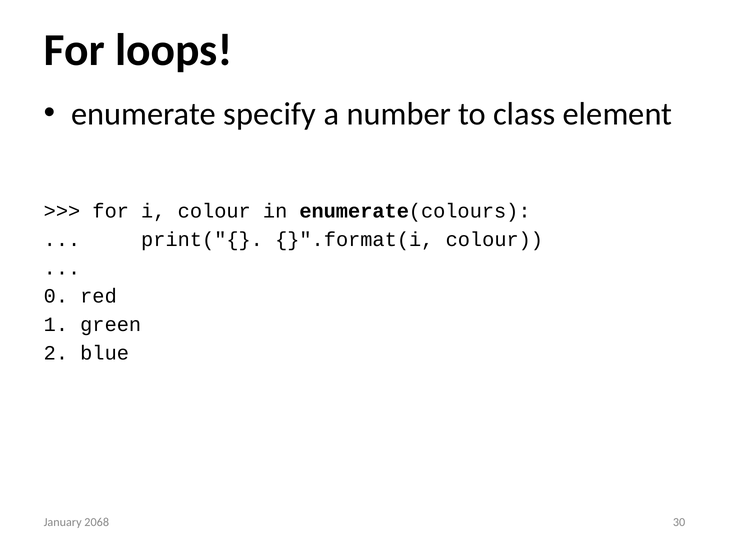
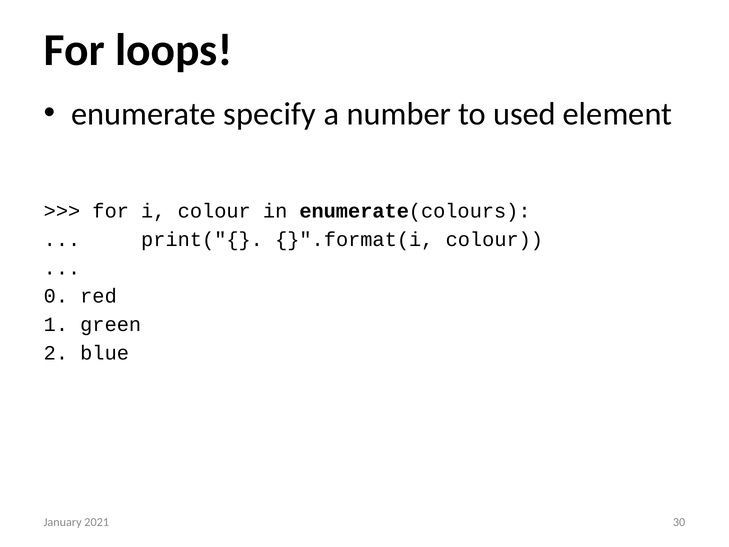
class: class -> used
2068: 2068 -> 2021
